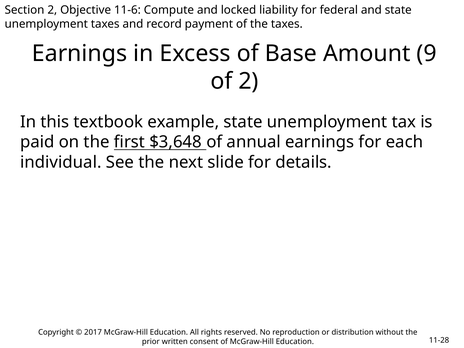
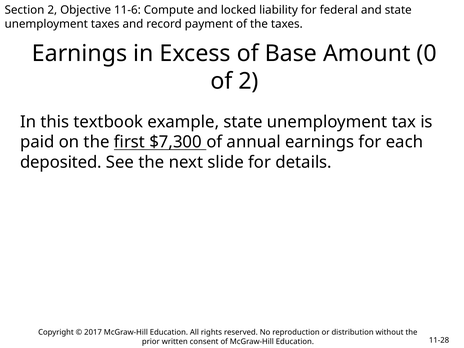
9: 9 -> 0
$3,648: $3,648 -> $7,300
individual: individual -> deposited
